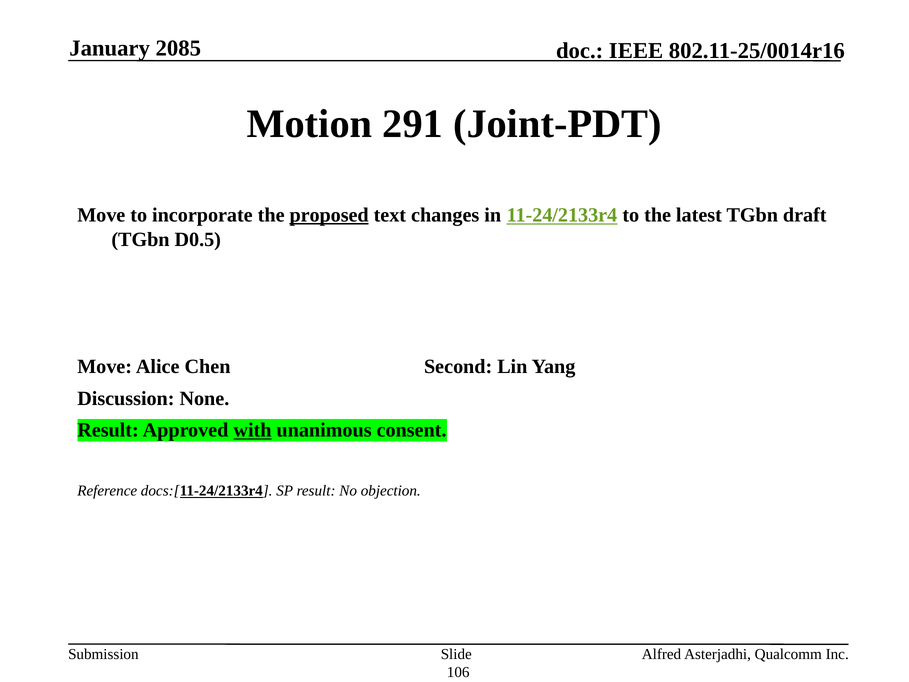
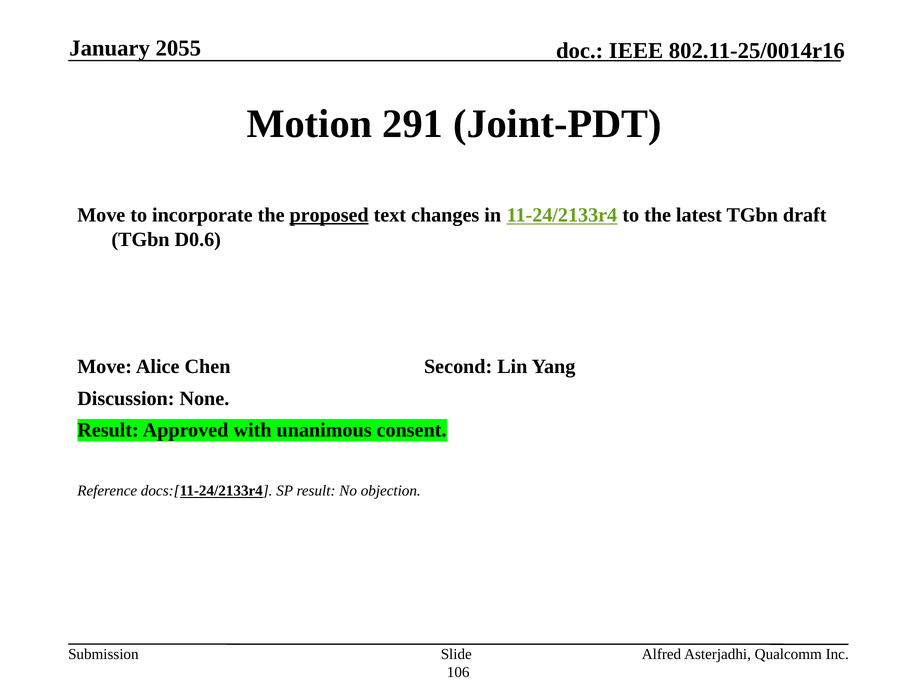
2085: 2085 -> 2055
D0.5: D0.5 -> D0.6
with underline: present -> none
